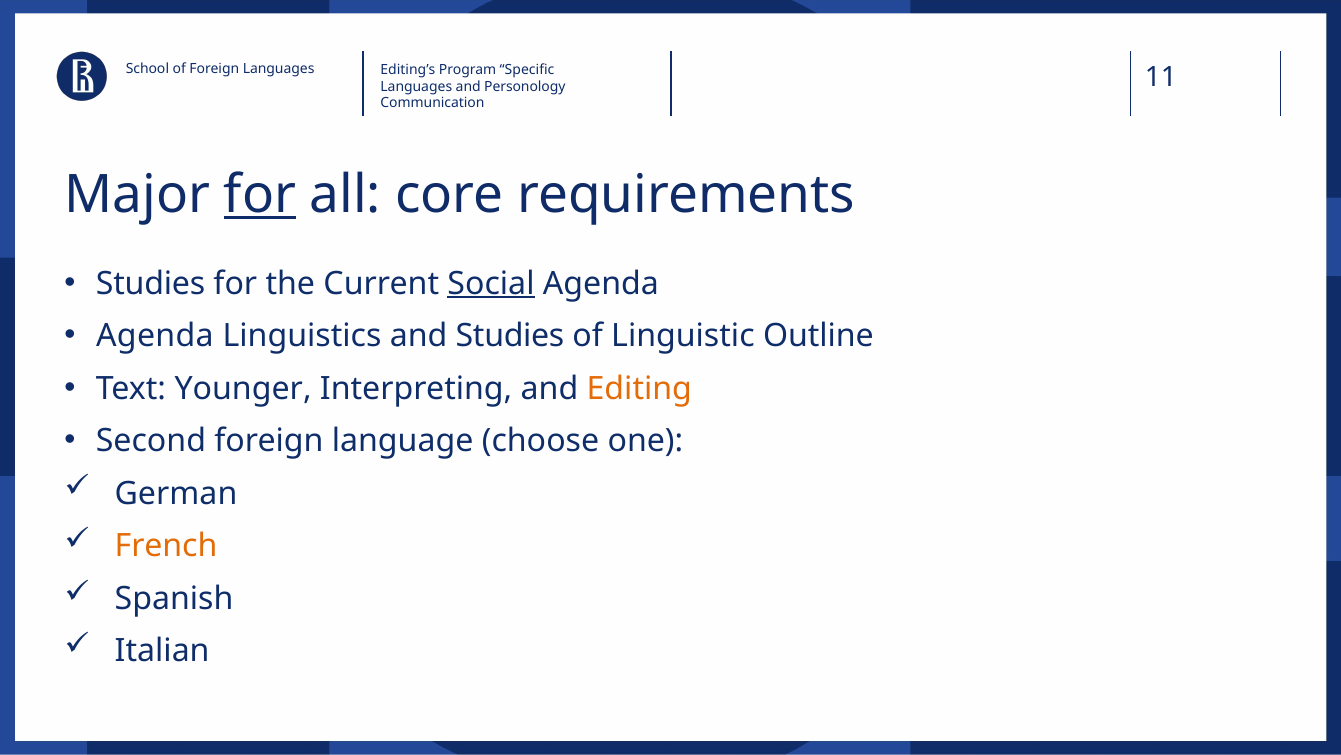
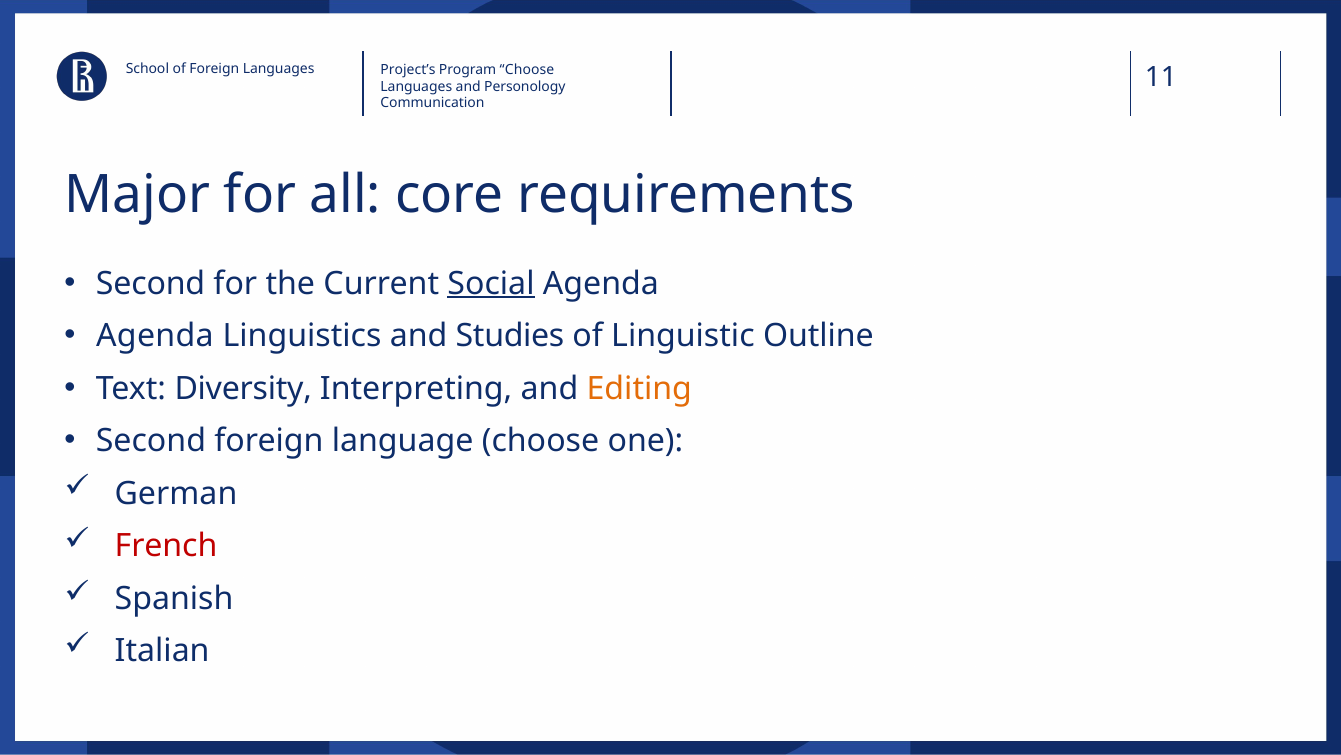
Editing’s: Editing’s -> Project’s
Program Specific: Specific -> Choose
for at (260, 195) underline: present -> none
Studies at (151, 283): Studies -> Second
Younger: Younger -> Diversity
French colour: orange -> red
